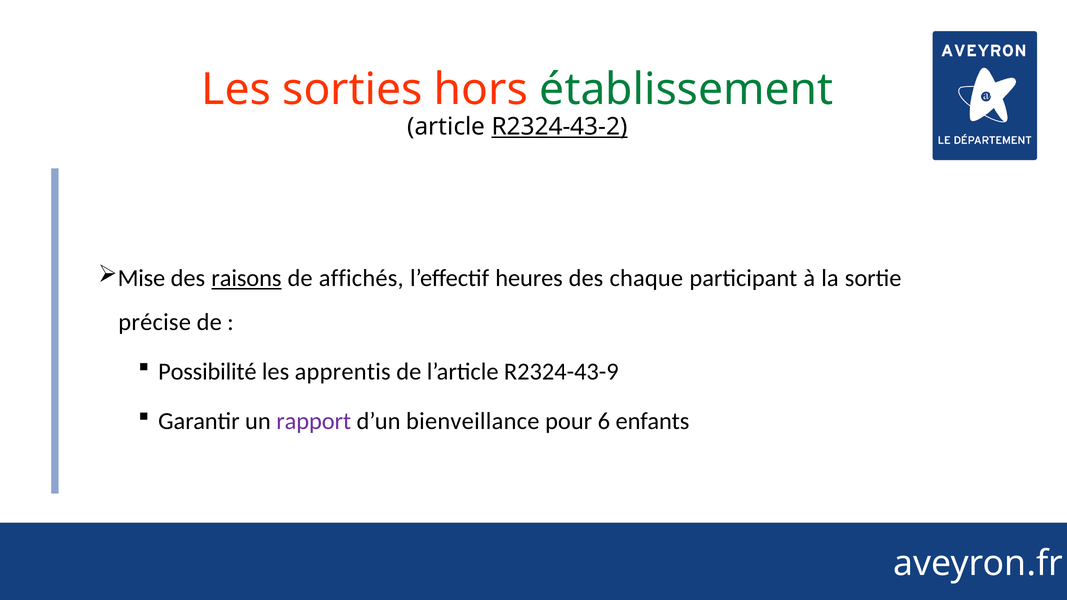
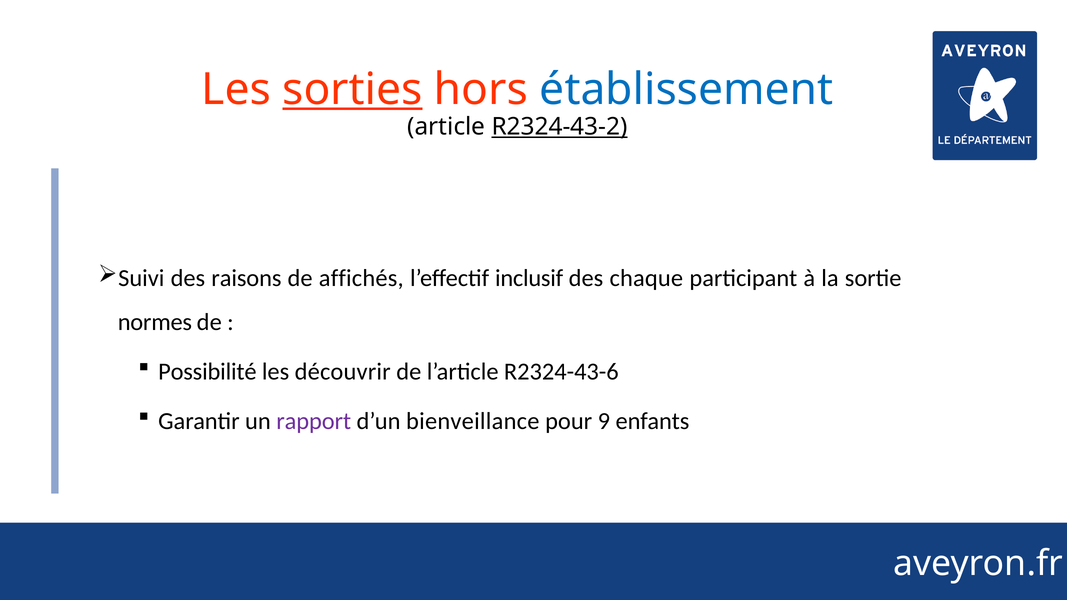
sorties underline: none -> present
établissement colour: green -> blue
Mise: Mise -> Suivi
raisons underline: present -> none
heures: heures -> inclusif
précise: précise -> normes
apprentis: apprentis -> découvrir
R2324-43-9: R2324-43-9 -> R2324-43-6
6: 6 -> 9
